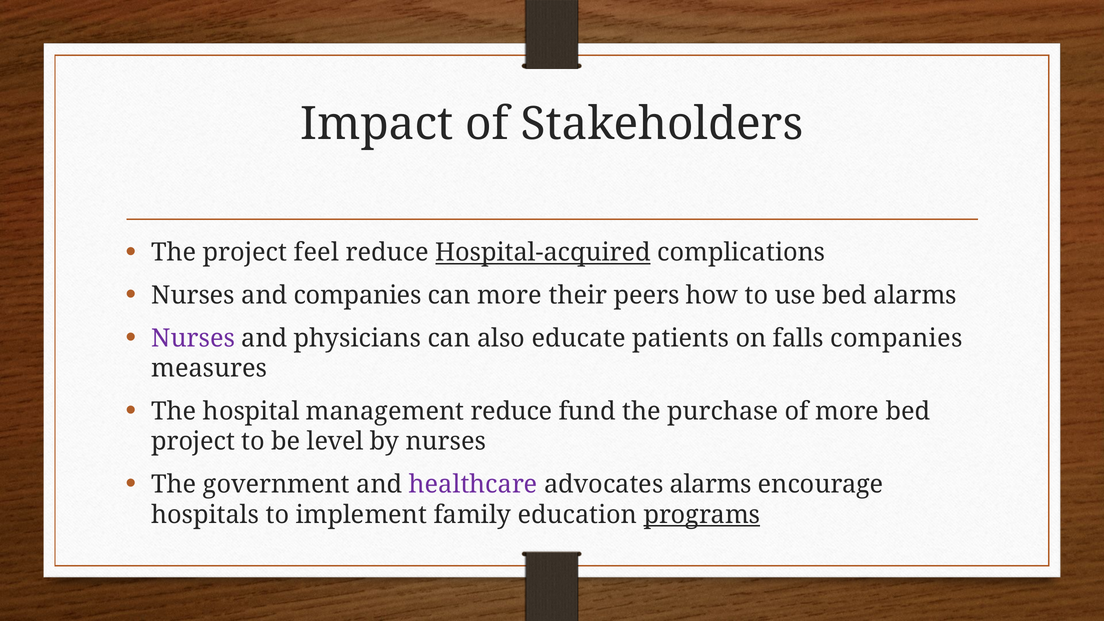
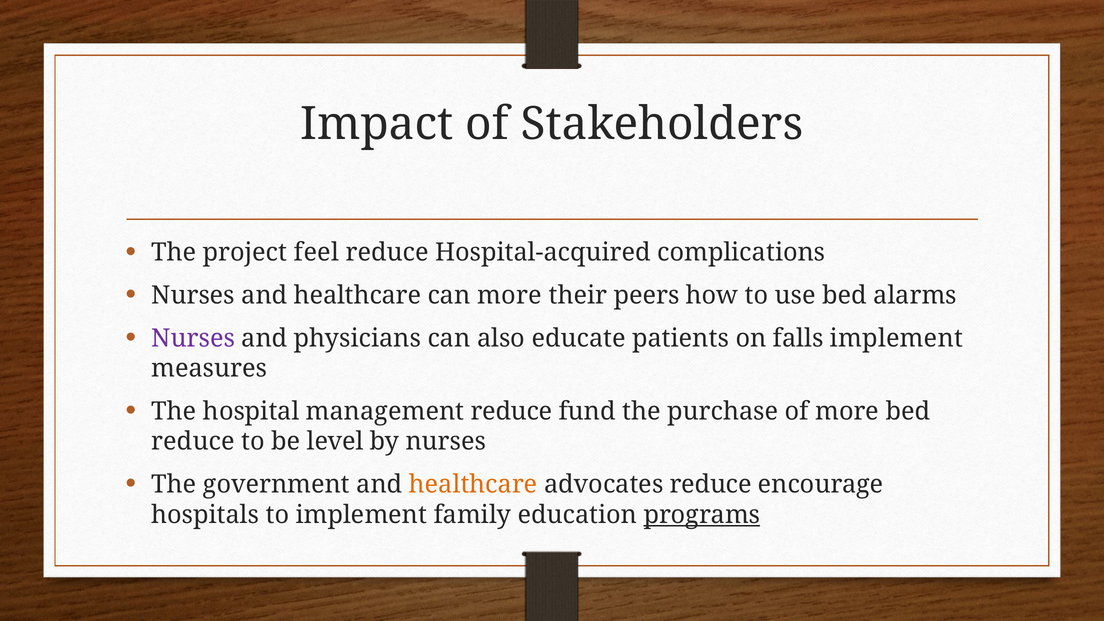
Hospital-acquired underline: present -> none
Nurses and companies: companies -> healthcare
falls companies: companies -> implement
project at (193, 442): project -> reduce
healthcare at (473, 484) colour: purple -> orange
advocates alarms: alarms -> reduce
